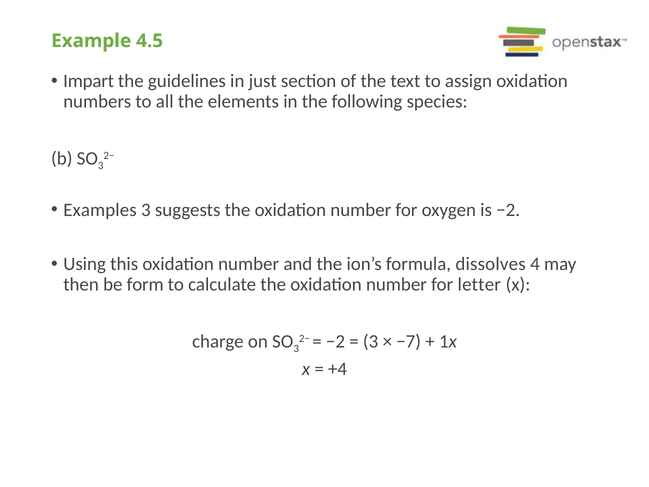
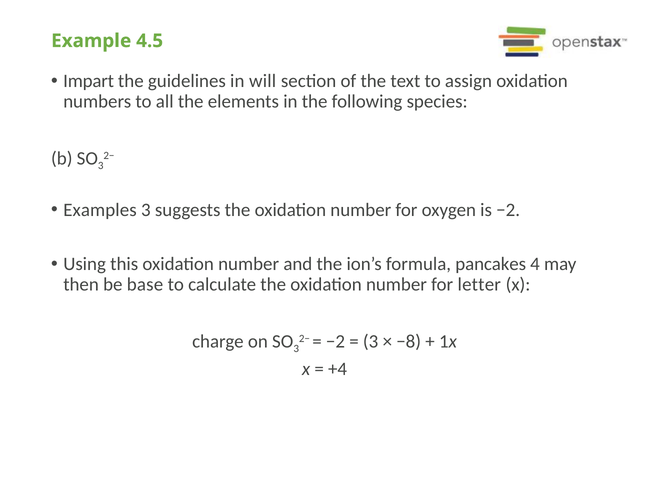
just: just -> will
dissolves: dissolves -> pancakes
form: form -> base
−7: −7 -> −8
